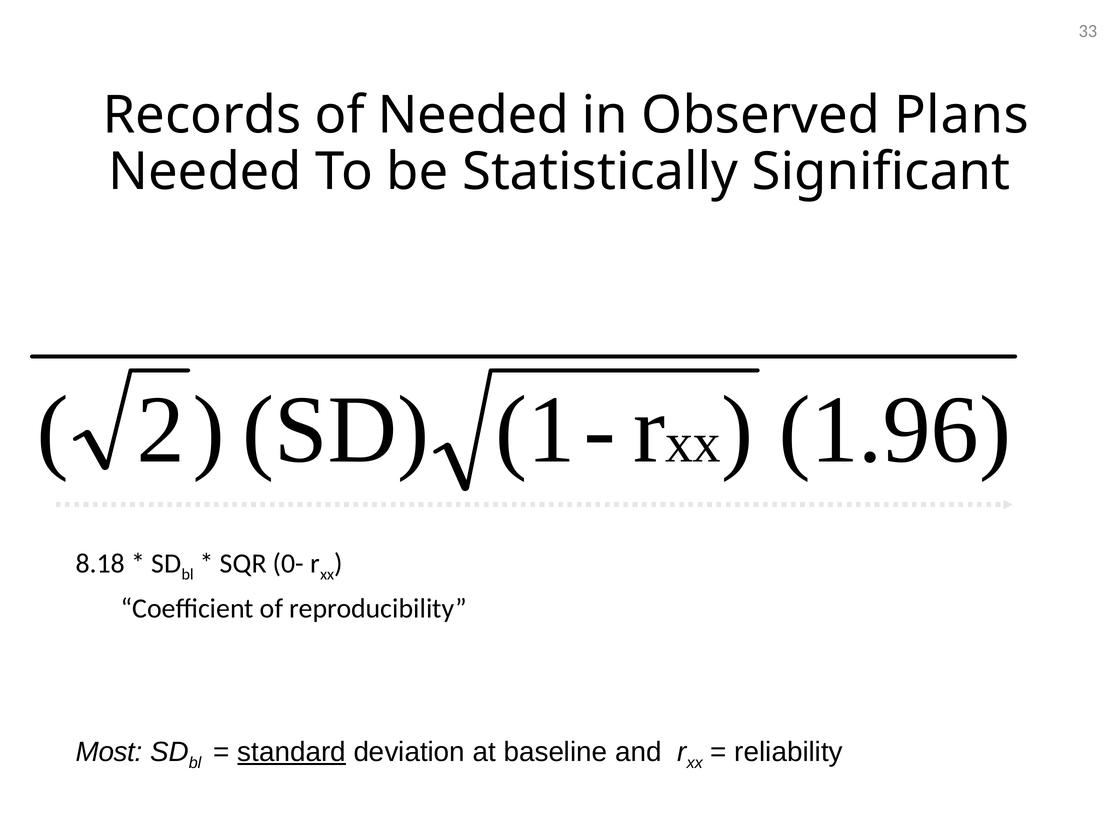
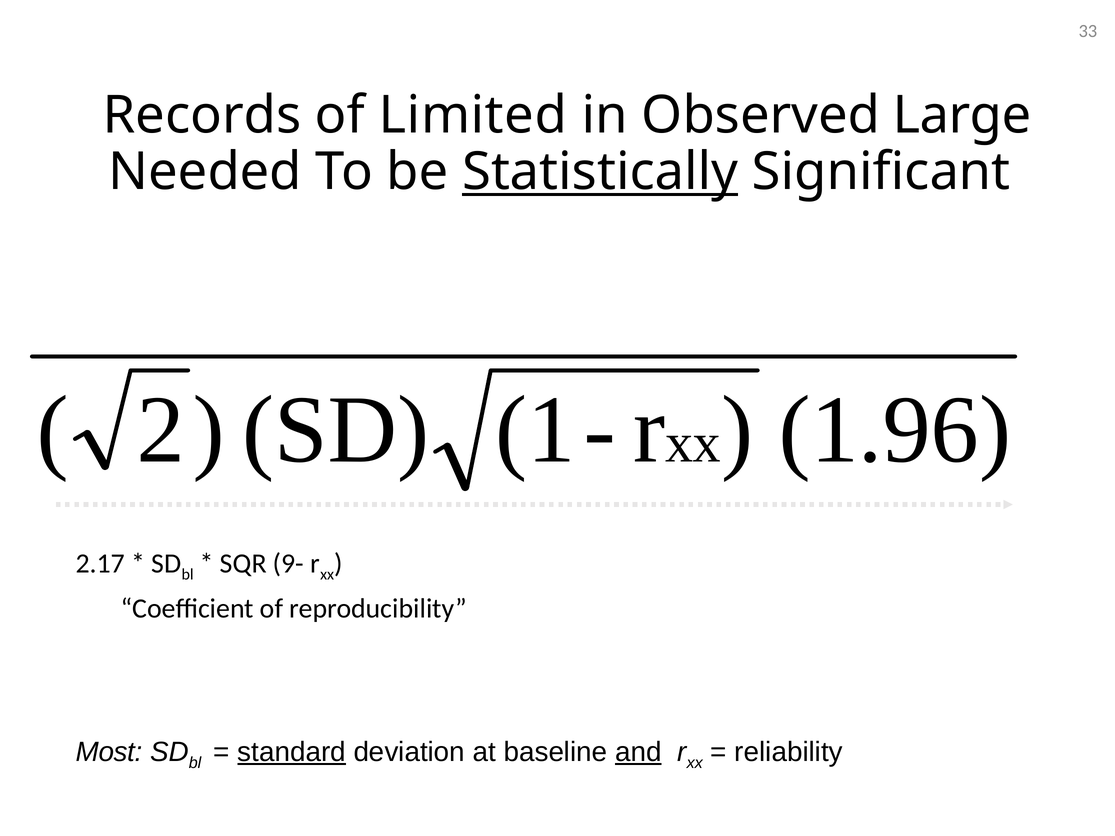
of Needed: Needed -> Limited
Plans: Plans -> Large
Statistically underline: none -> present
8.18: 8.18 -> 2.17
0-: 0- -> 9-
and underline: none -> present
